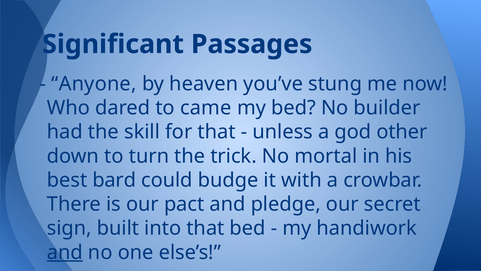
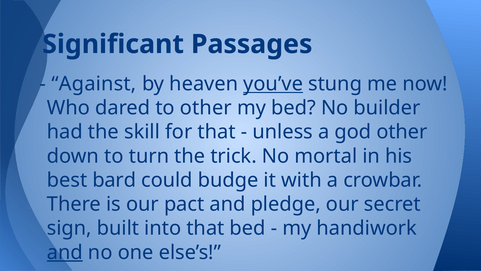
Anyone: Anyone -> Against
you’ve underline: none -> present
to came: came -> other
